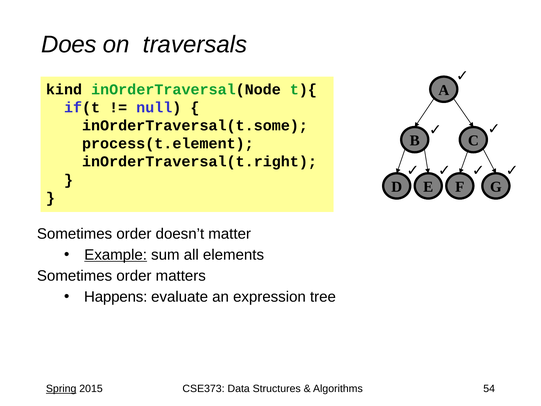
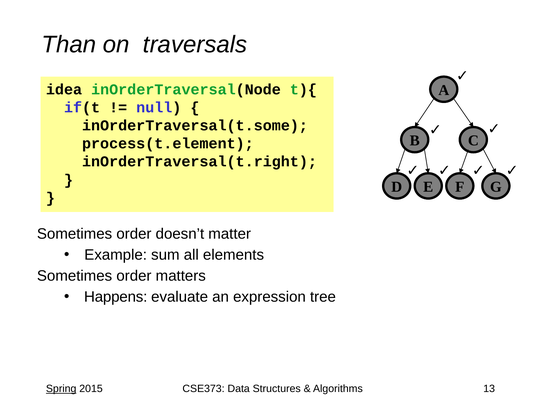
Does: Does -> Than
kind: kind -> idea
Example underline: present -> none
54: 54 -> 13
